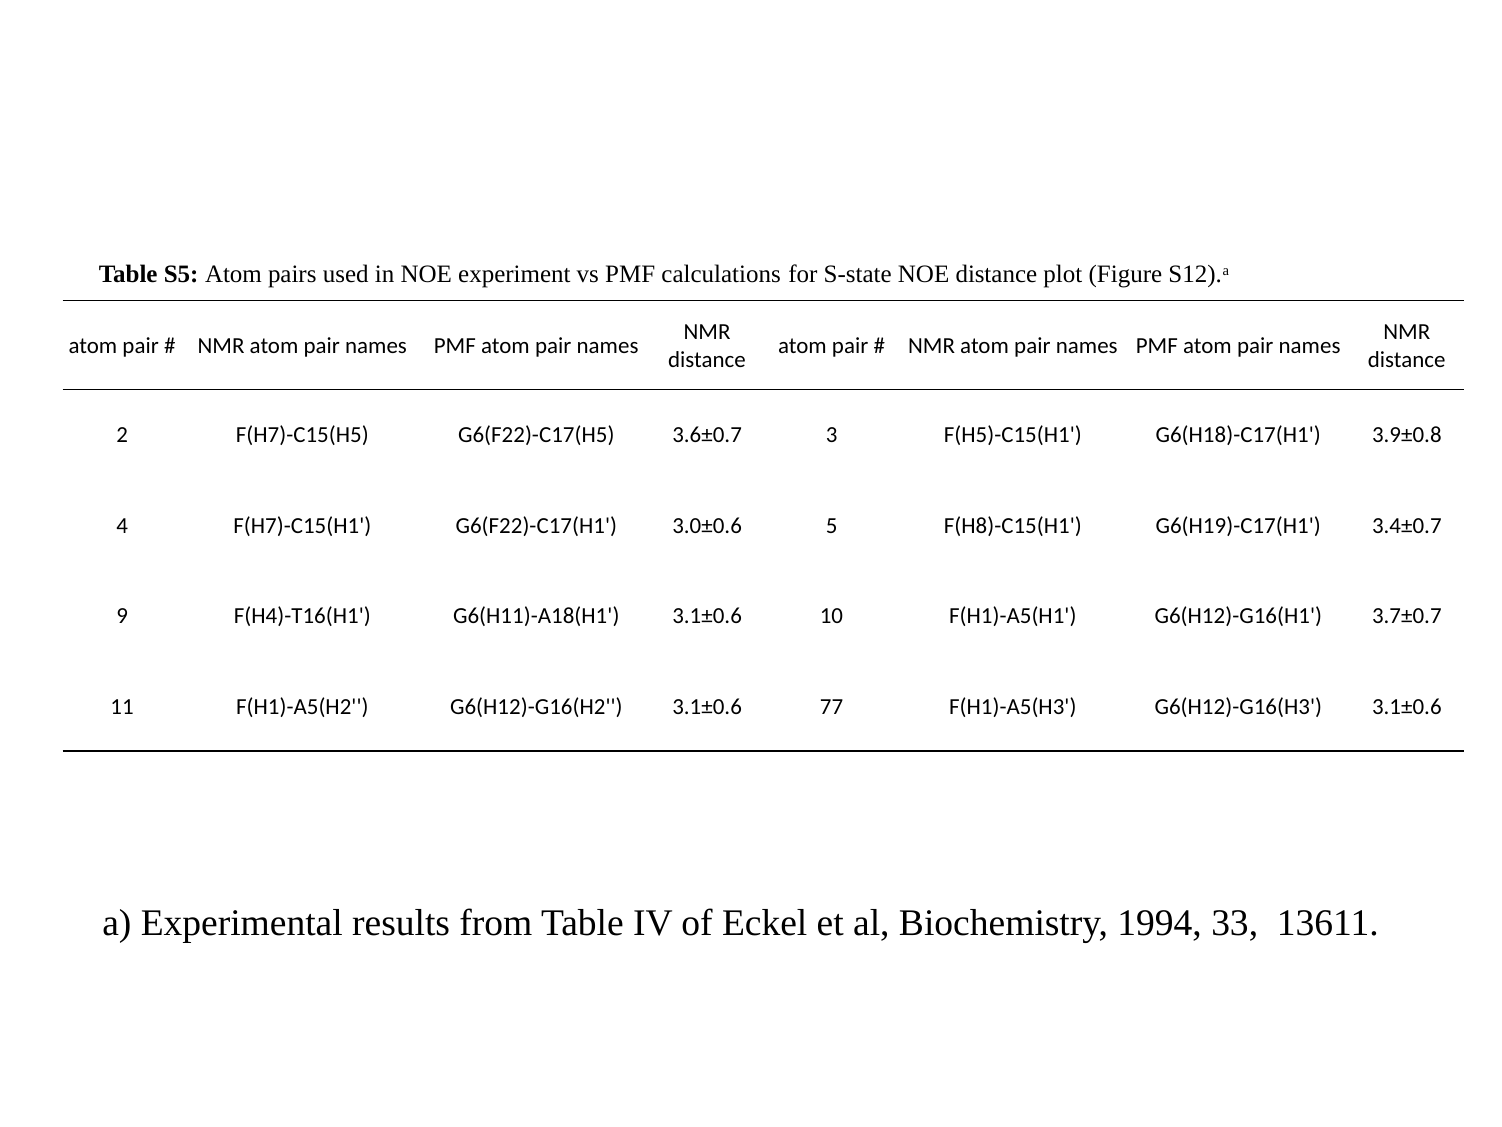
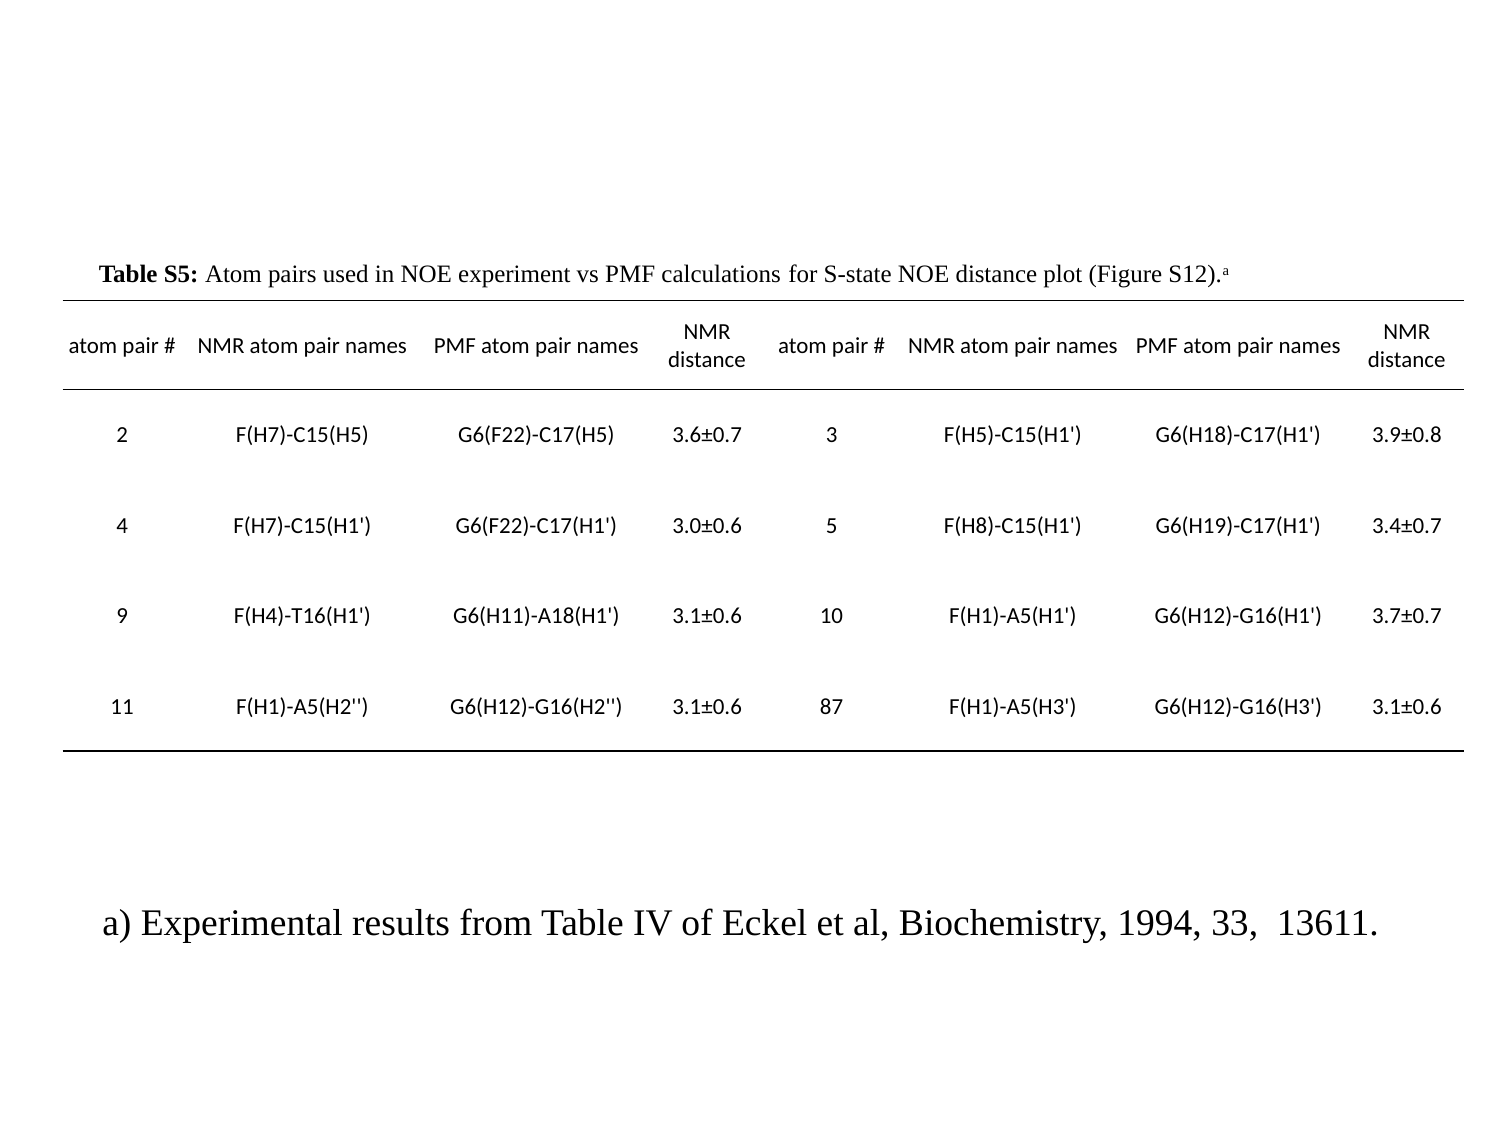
77: 77 -> 87
